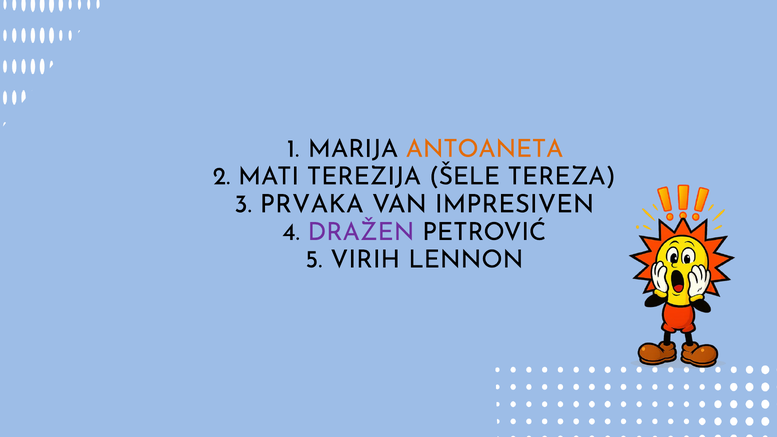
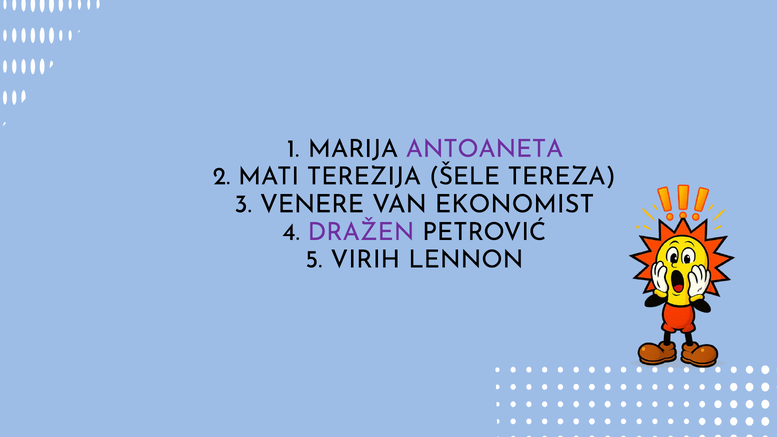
ANTOANETA colour: orange -> purple
PRVAKA: PRVAKA -> VENERE
IMPRESIVEN: IMPRESIVEN -> EKONOMIST
